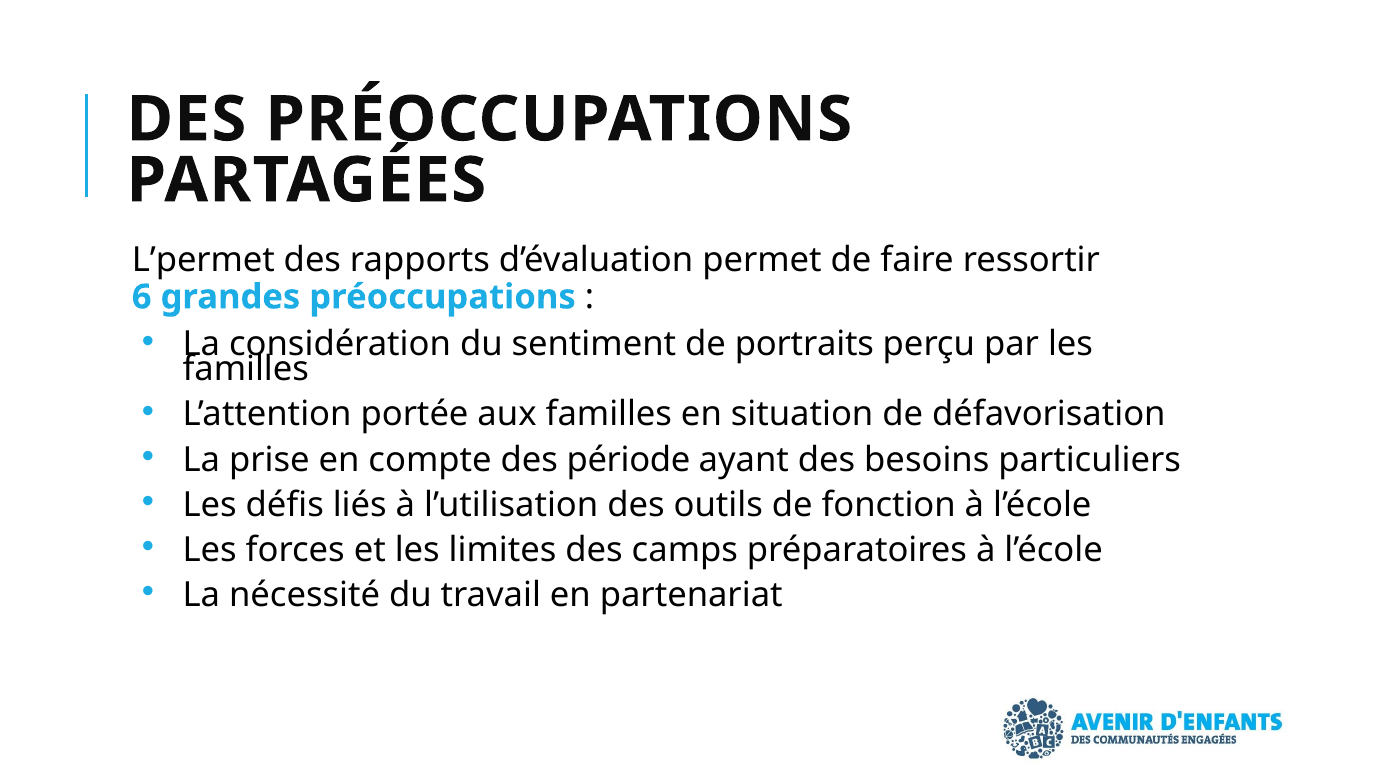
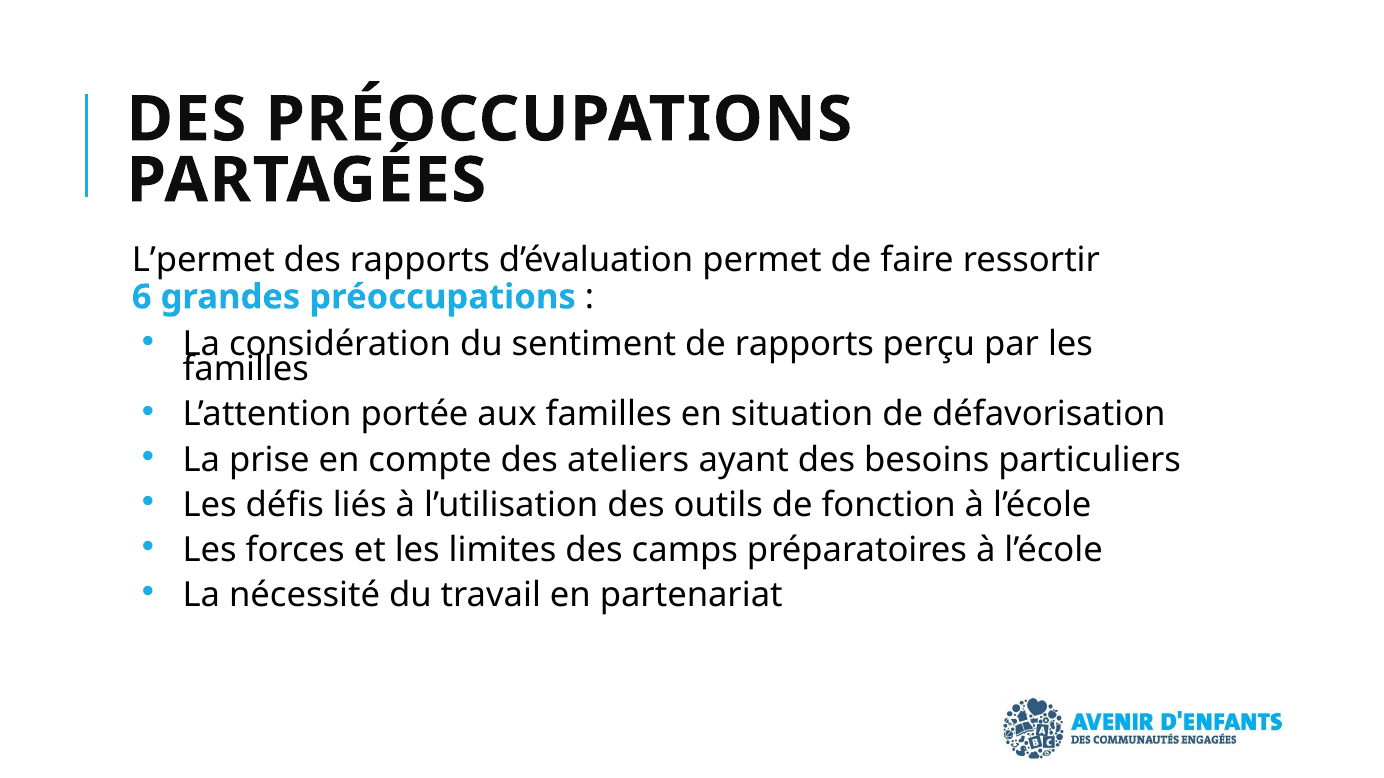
de portraits: portraits -> rapports
période: période -> ateliers
